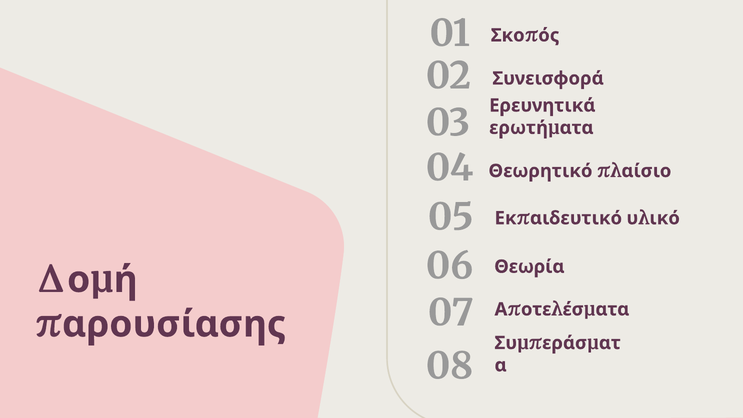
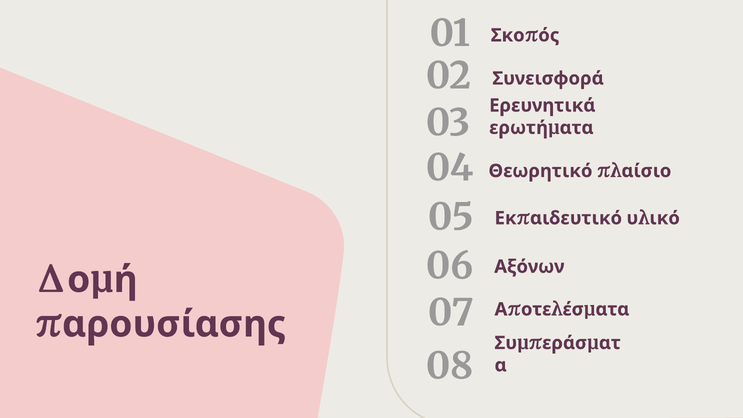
Θεωρία: Θεωρία -> Αξόνων
